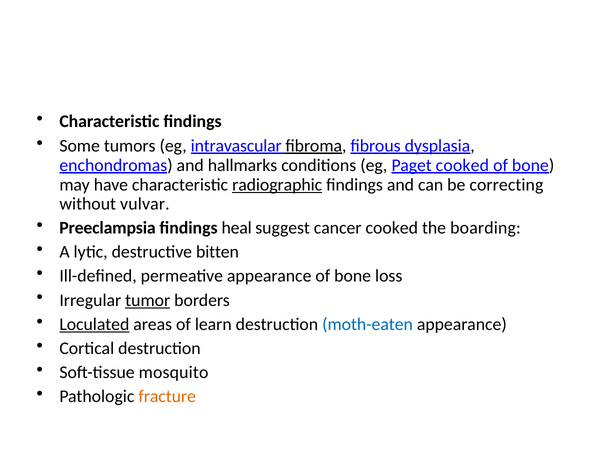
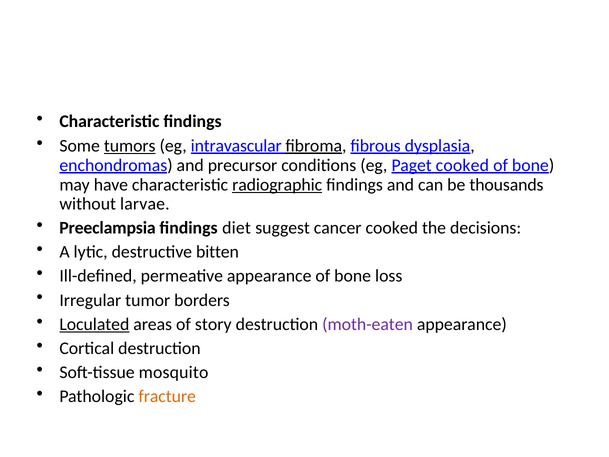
tumors underline: none -> present
hallmarks: hallmarks -> precursor
correcting: correcting -> thousands
vulvar: vulvar -> larvae
heal: heal -> diet
boarding: boarding -> decisions
tumor underline: present -> none
learn: learn -> story
moth-eaten colour: blue -> purple
